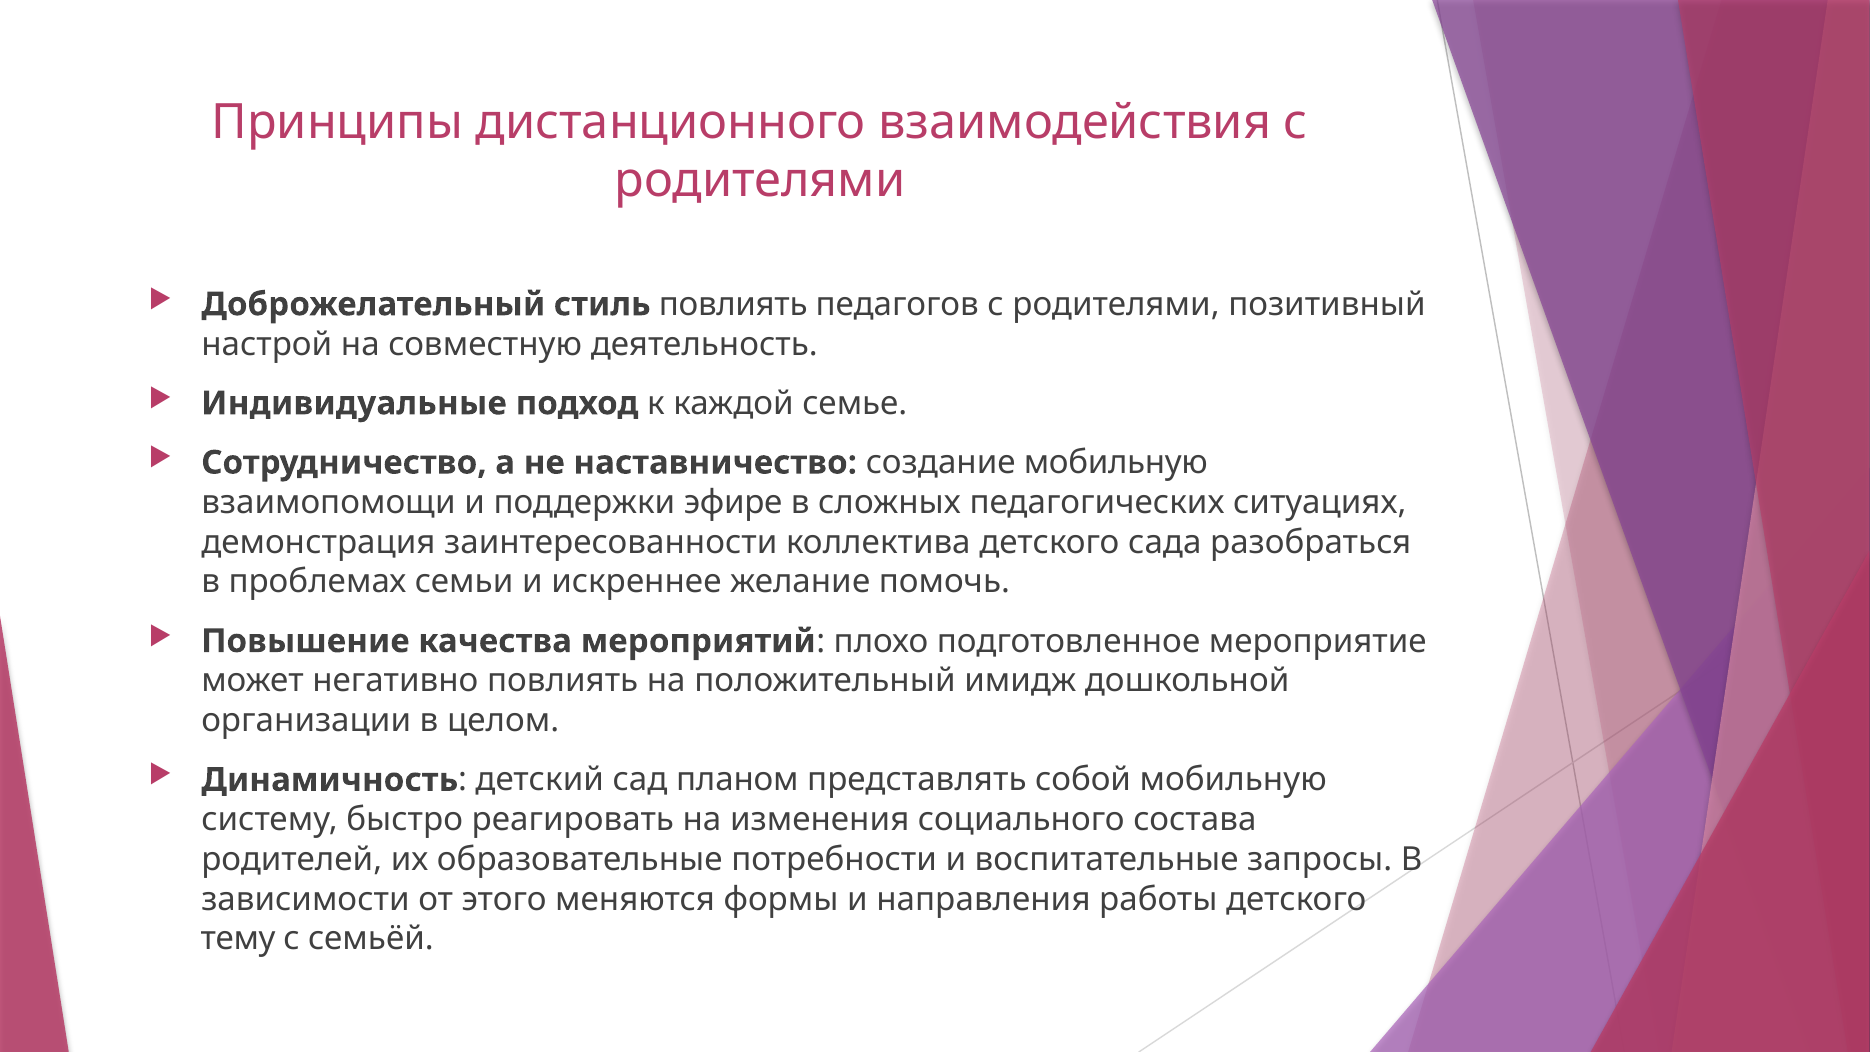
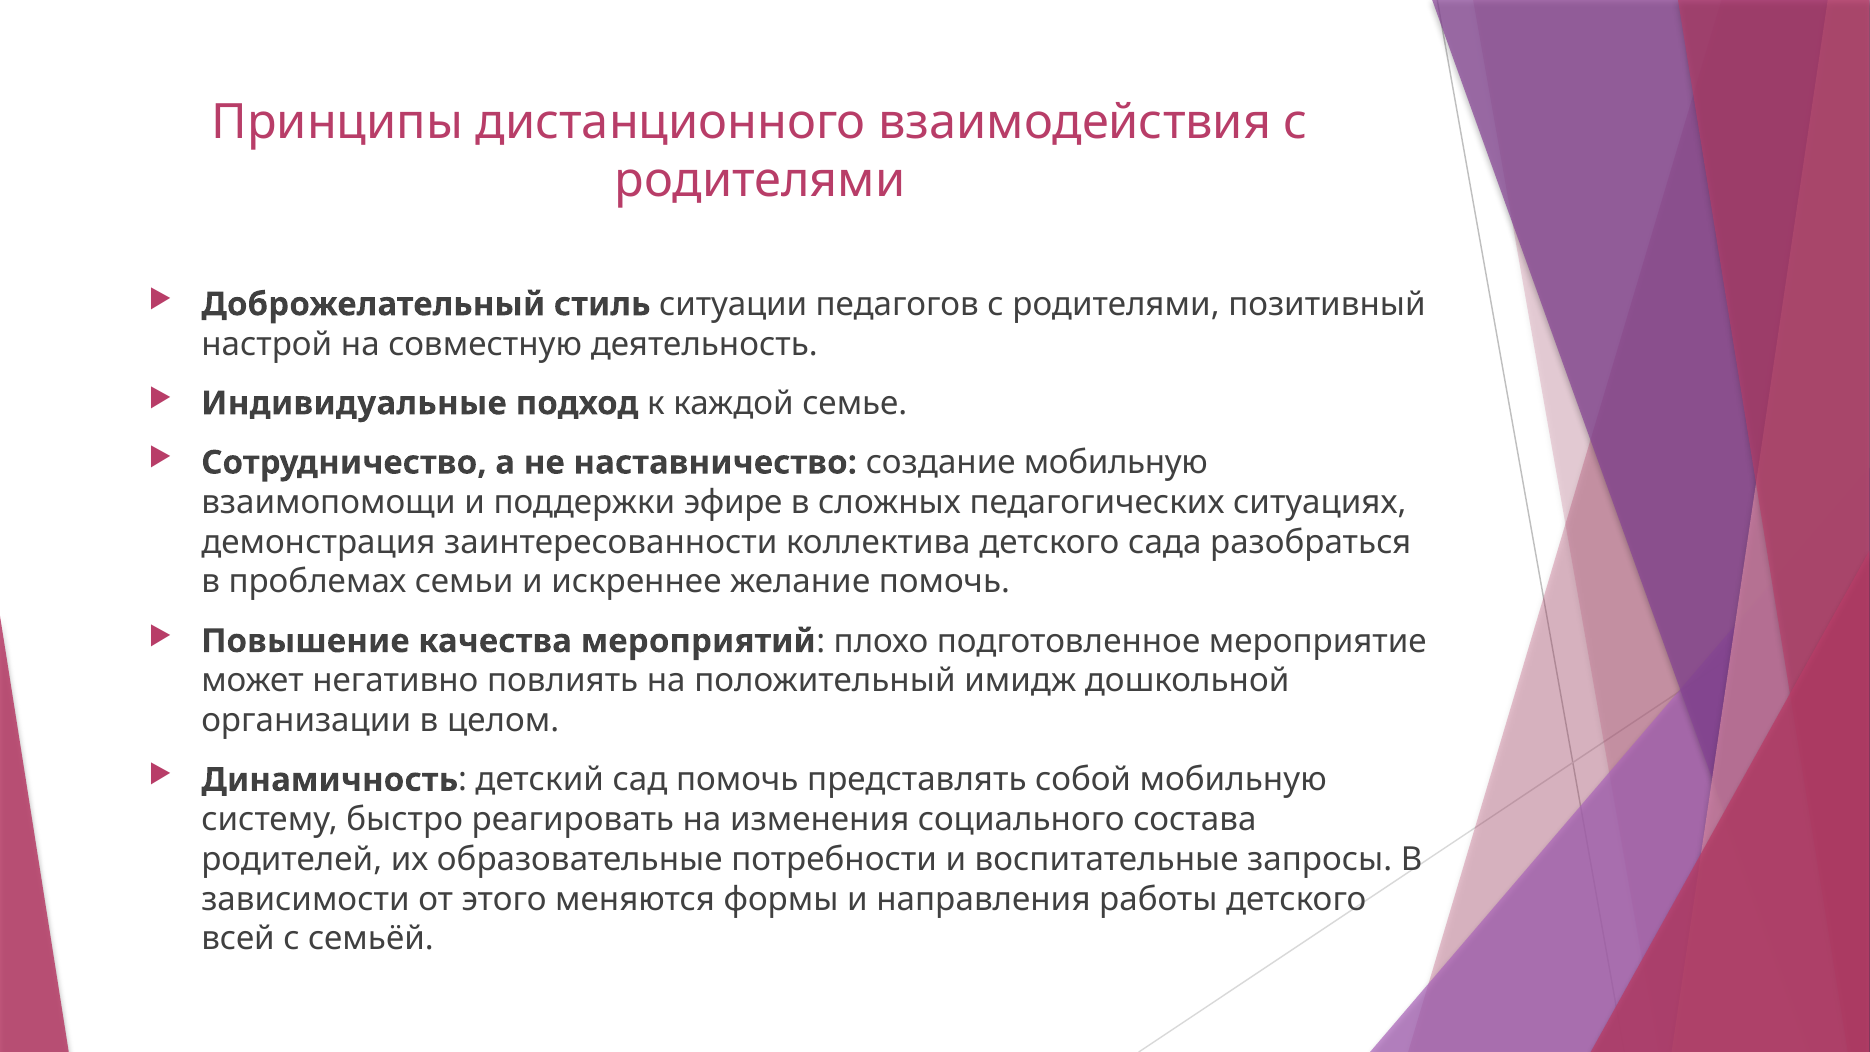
стиль повлиять: повлиять -> ситуации
сад планом: планом -> помочь
тему: тему -> всей
